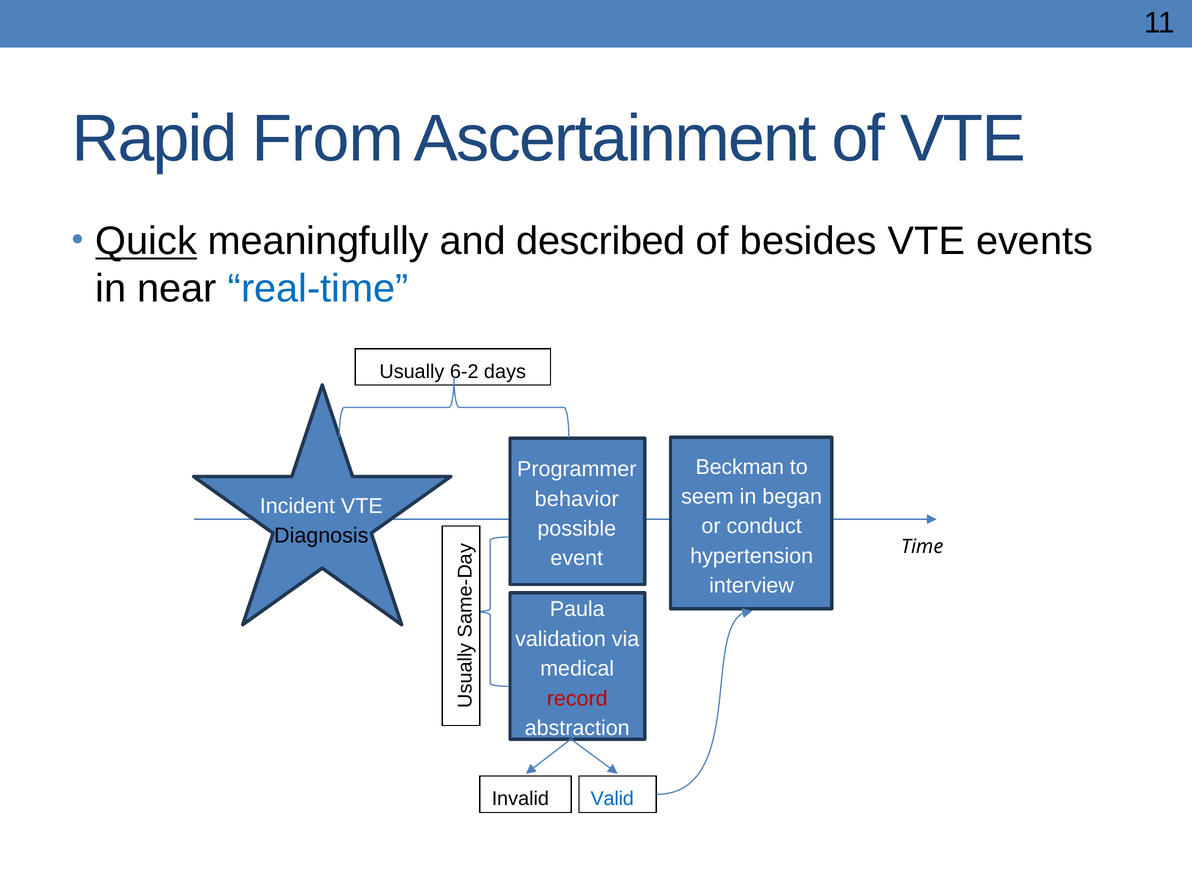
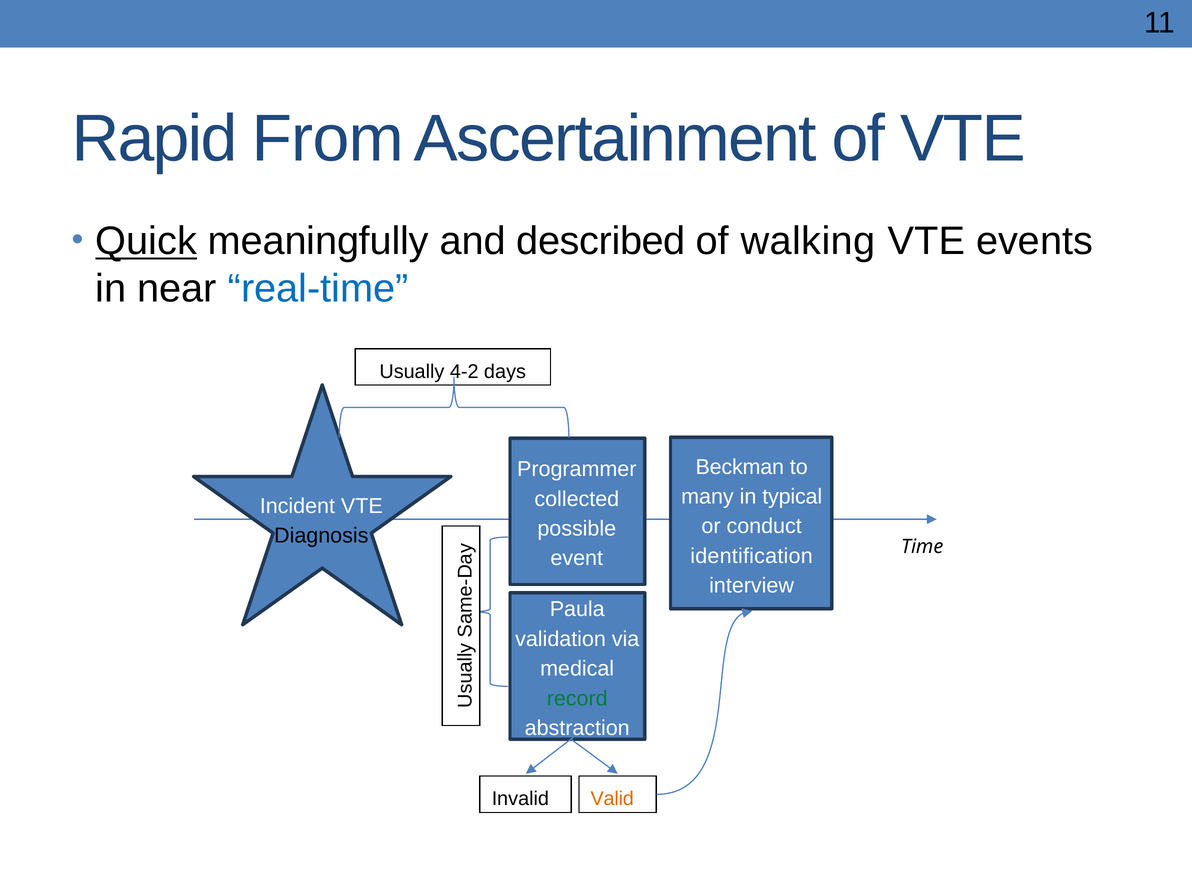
besides: besides -> walking
6-2: 6-2 -> 4-2
seem: seem -> many
began: began -> typical
behavior: behavior -> collected
hypertension: hypertension -> identification
record colour: red -> green
Valid colour: blue -> orange
